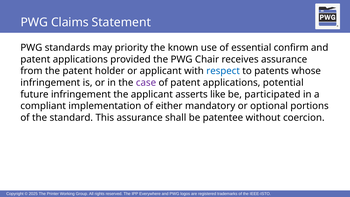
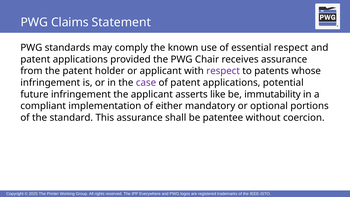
priority: priority -> comply
essential confirm: confirm -> respect
respect at (223, 71) colour: blue -> purple
participated: participated -> immutability
